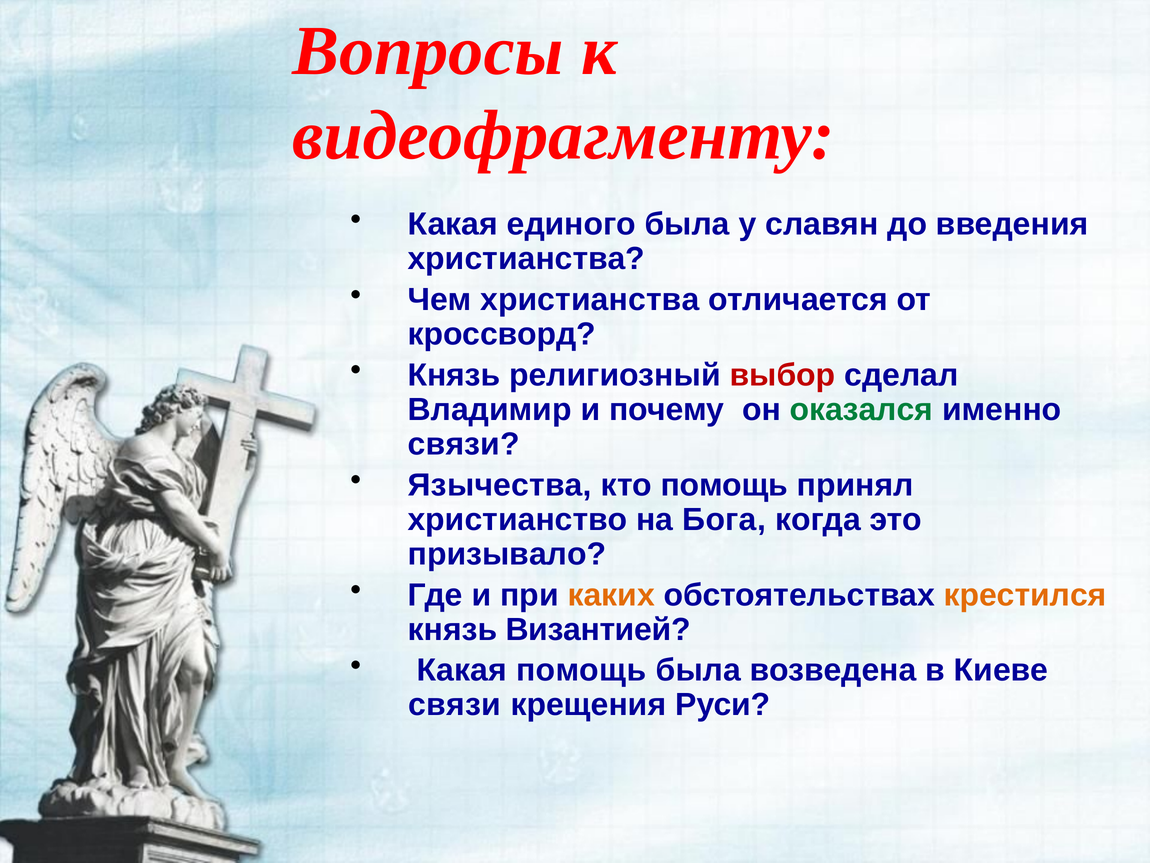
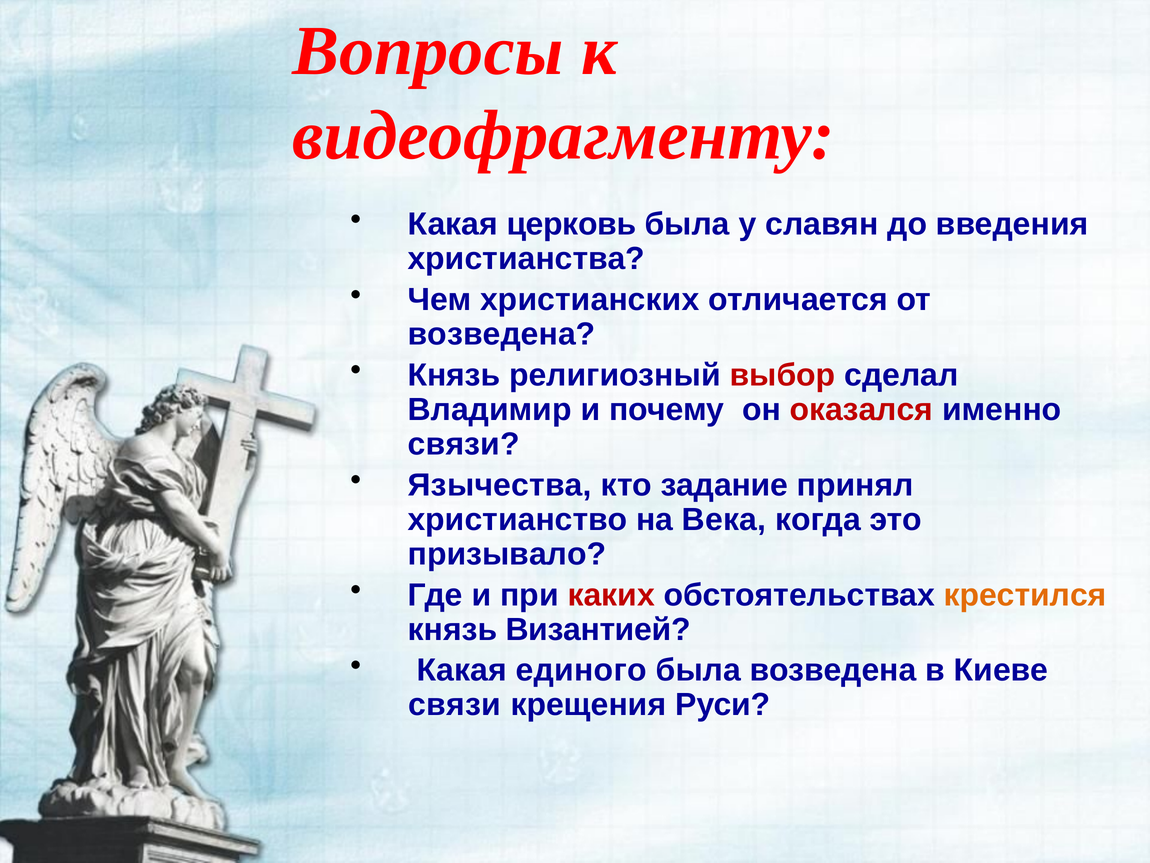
единого: единого -> церковь
Чем христианства: христианства -> христианских
кроссворд at (502, 334): кроссворд -> возведена
оказался colour: green -> red
кто помощь: помощь -> задание
Бога: Бога -> Века
каких colour: orange -> red
Какая помощь: помощь -> единого
